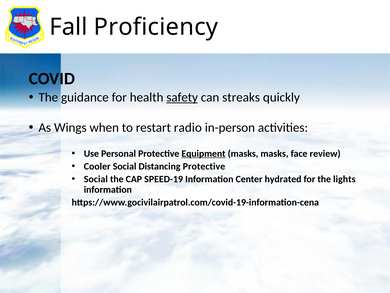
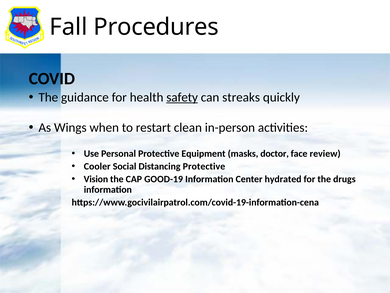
Proficiency: Proficiency -> Procedures
radio: radio -> clean
Equipment underline: present -> none
masks masks: masks -> doctor
Social at (96, 179): Social -> Vision
SPEED-19: SPEED-19 -> GOOD-19
lights: lights -> drugs
